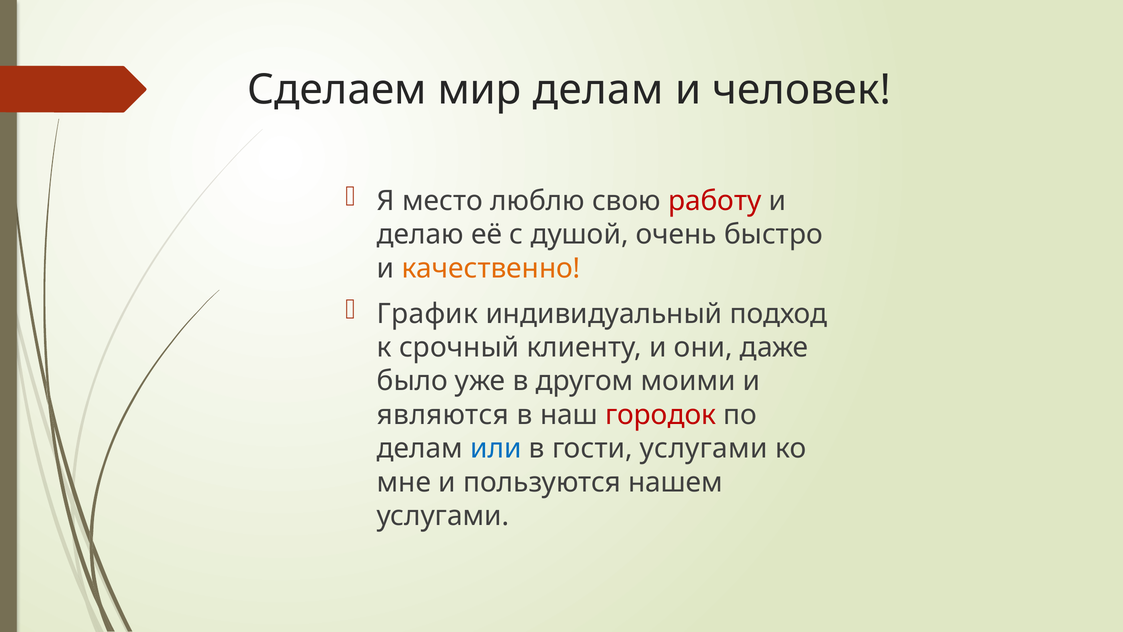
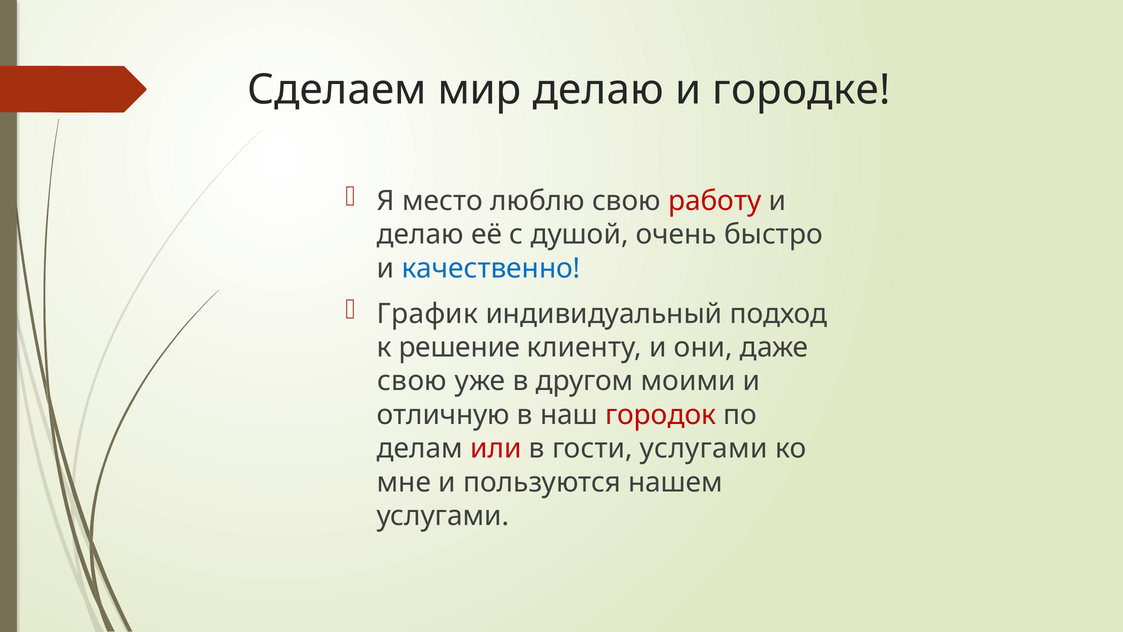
мир делам: делам -> делаю
человек: человек -> городке
качественно colour: orange -> blue
срочный: срочный -> решение
было at (412, 381): было -> свою
являются: являются -> отличную
или colour: blue -> red
